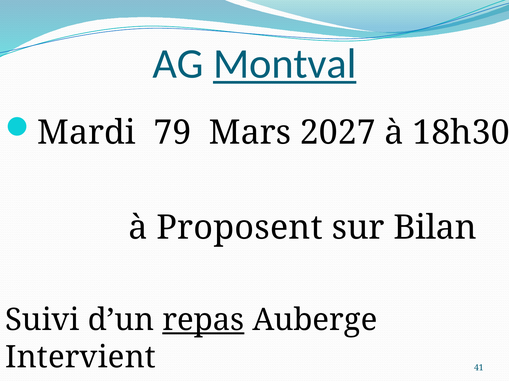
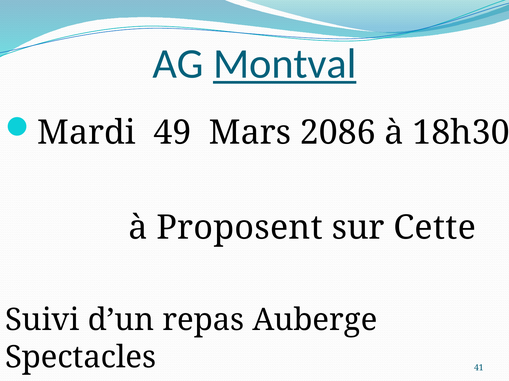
79: 79 -> 49
2027: 2027 -> 2086
Bilan: Bilan -> Cette
repas underline: present -> none
Intervient: Intervient -> Spectacles
